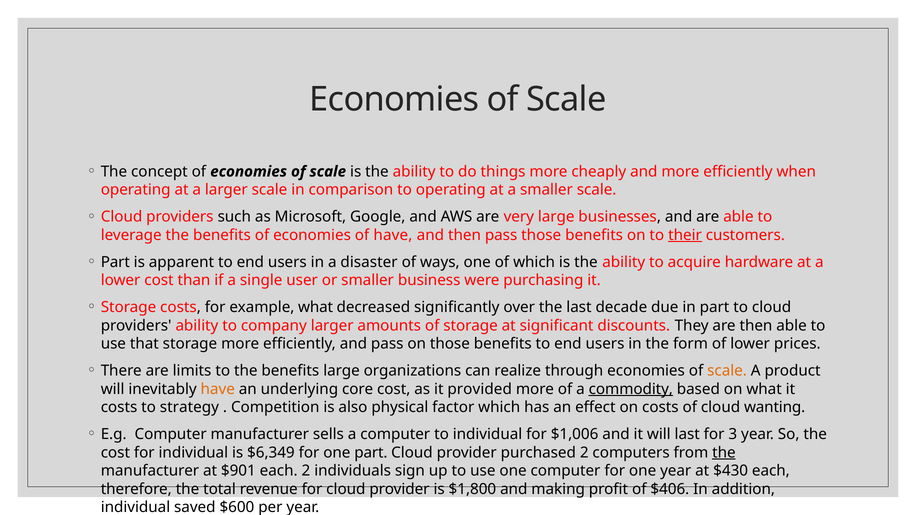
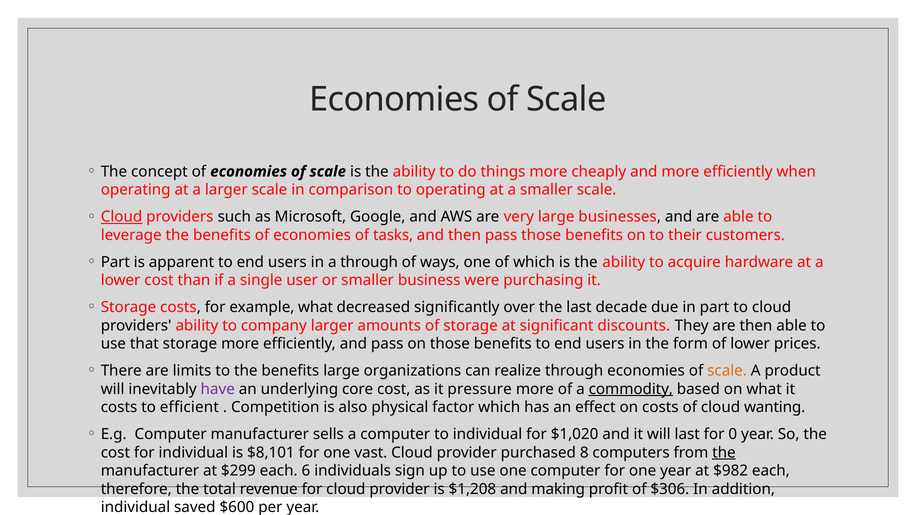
Cloud at (122, 217) underline: none -> present
of have: have -> tasks
their underline: present -> none
a disaster: disaster -> through
have at (218, 389) colour: orange -> purple
provided: provided -> pressure
strategy: strategy -> efficient
$1,006: $1,006 -> $1,020
3: 3 -> 0
$6,349: $6,349 -> $8,101
one part: part -> vast
purchased 2: 2 -> 8
$901: $901 -> $299
each 2: 2 -> 6
$430: $430 -> $982
$1,800: $1,800 -> $1,208
$406: $406 -> $306
